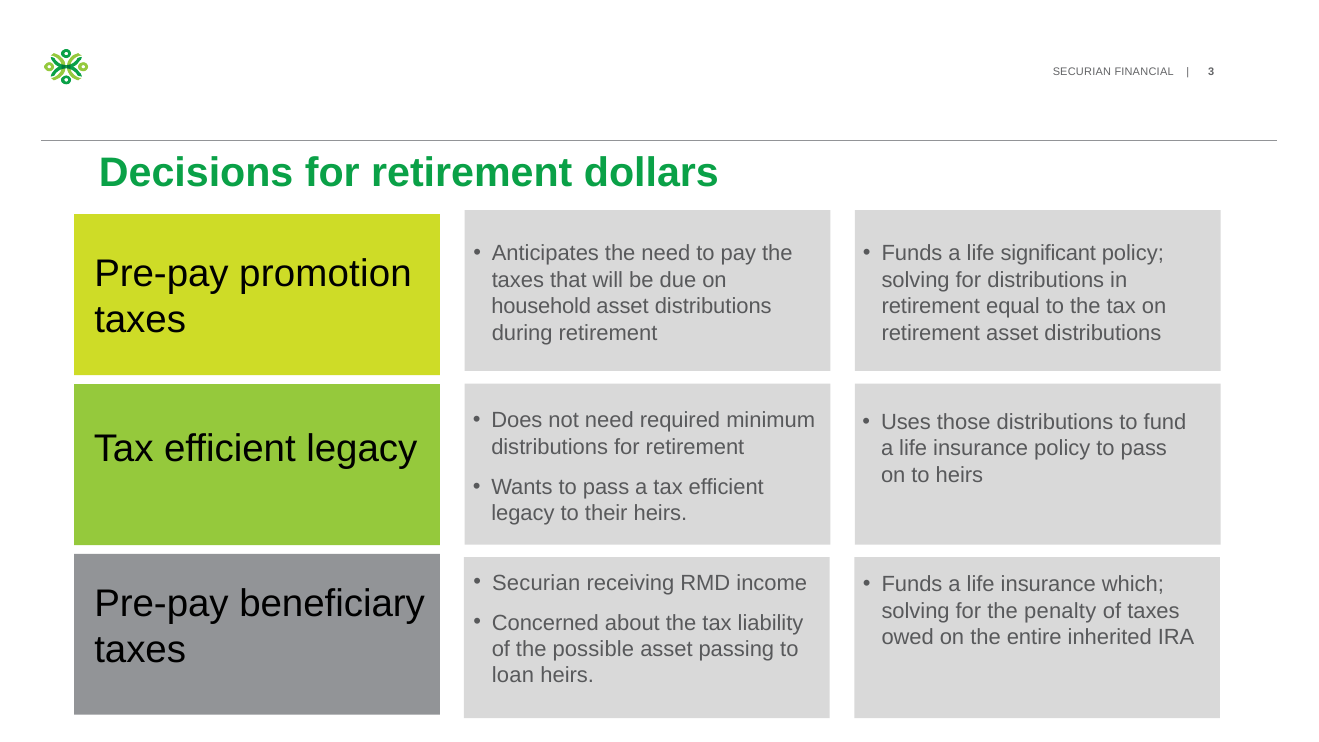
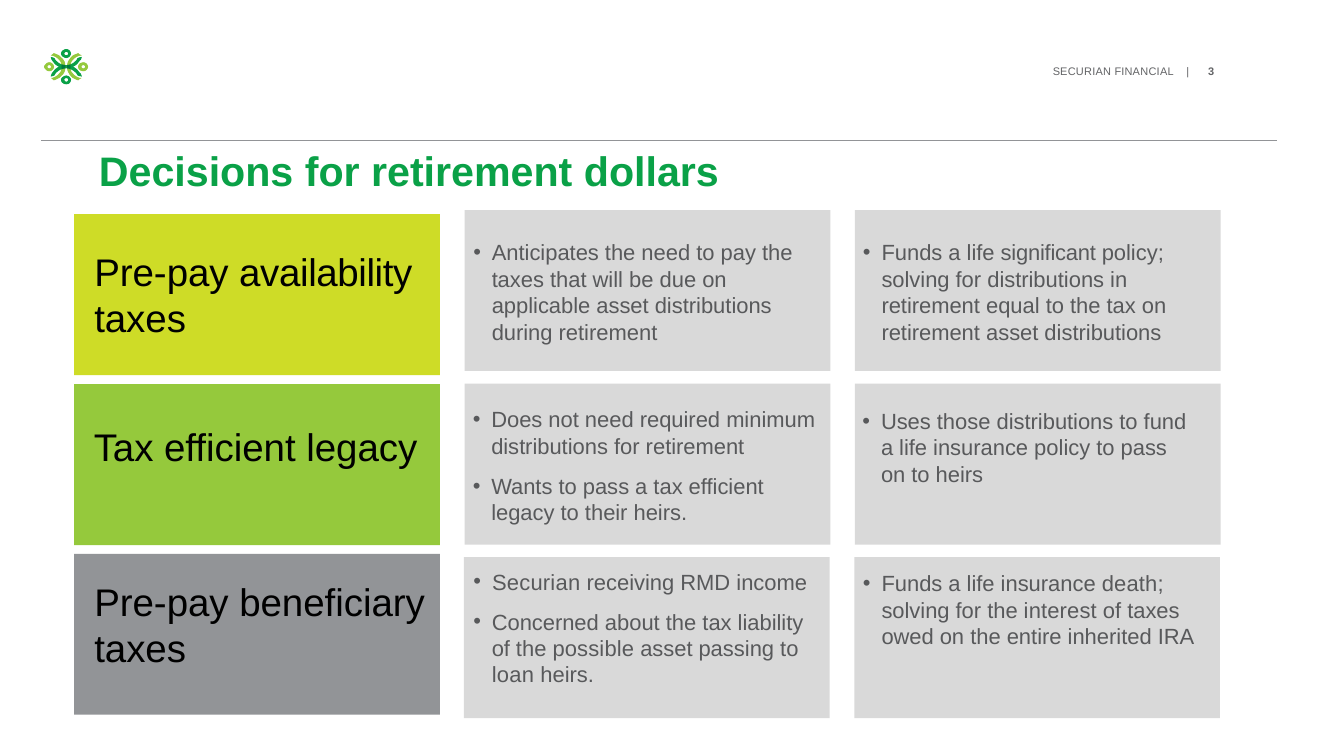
promotion: promotion -> availability
household: household -> applicable
which: which -> death
penalty: penalty -> interest
